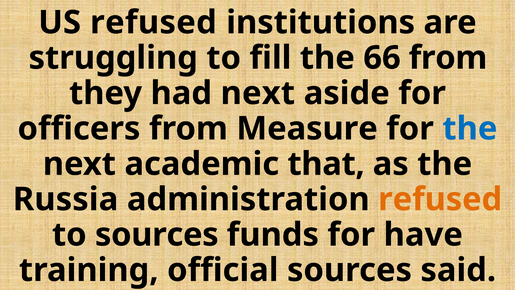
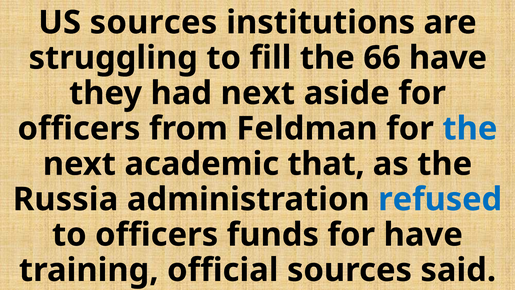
US refused: refused -> sources
66 from: from -> have
Measure: Measure -> Feldman
refused at (440, 199) colour: orange -> blue
to sources: sources -> officers
